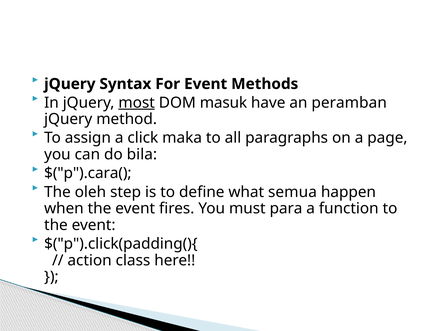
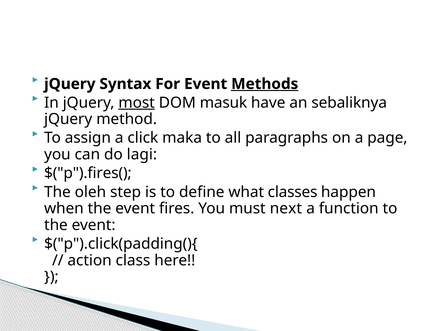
Methods underline: none -> present
peramban: peramban -> sebaliknya
bila: bila -> lagi
$("p").cara(: $("p").cara( -> $("p").fires(
semua: semua -> classes
para: para -> next
